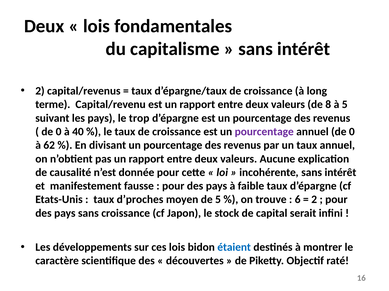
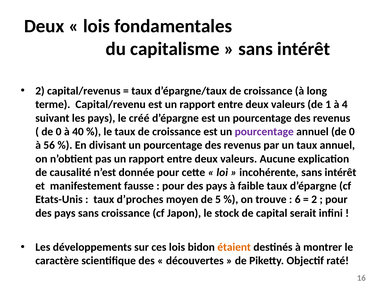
8: 8 -> 1
à 5: 5 -> 4
trop: trop -> créé
62: 62 -> 56
étaient colour: blue -> orange
